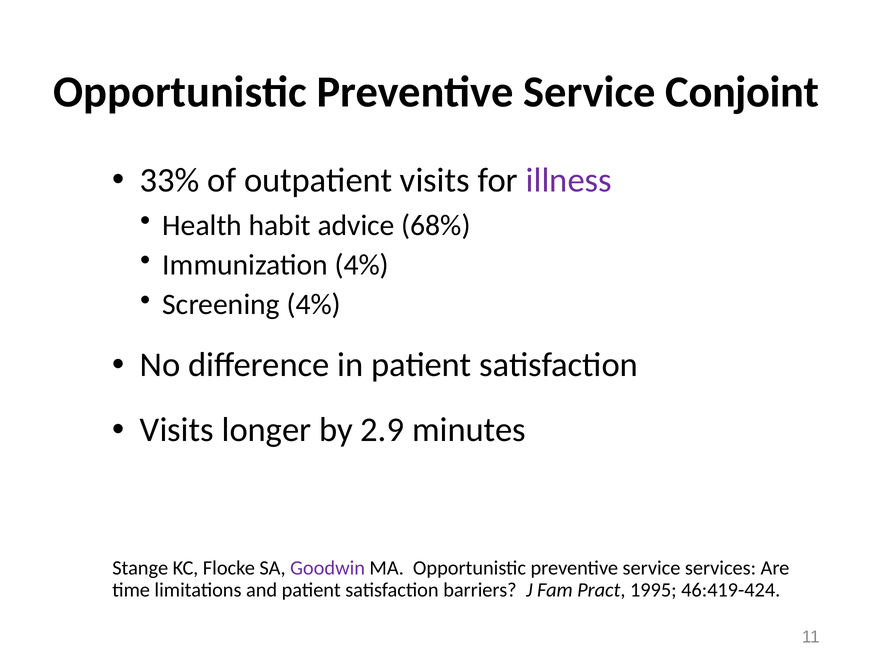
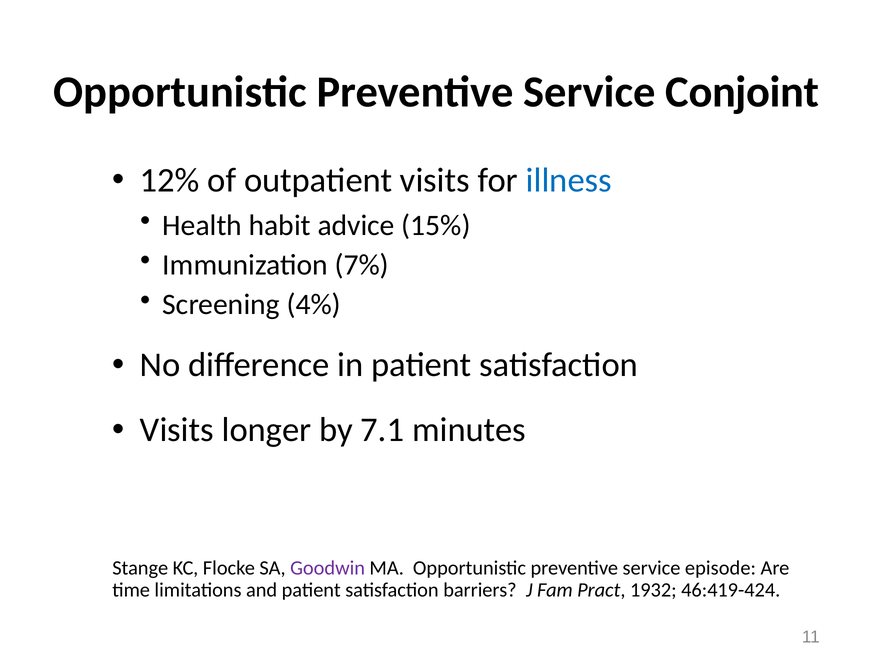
33%: 33% -> 12%
illness colour: purple -> blue
68%: 68% -> 15%
Immunization 4%: 4% -> 7%
2.9: 2.9 -> 7.1
services: services -> episode
1995: 1995 -> 1932
